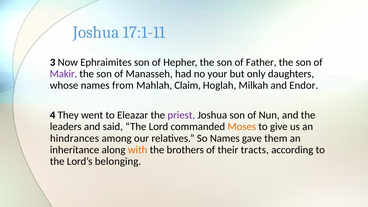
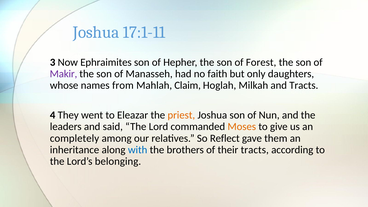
Father: Father -> Forest
your: your -> faith
and Endor: Endor -> Tracts
priest colour: purple -> orange
hindrances: hindrances -> completely
So Names: Names -> Reflect
with colour: orange -> blue
